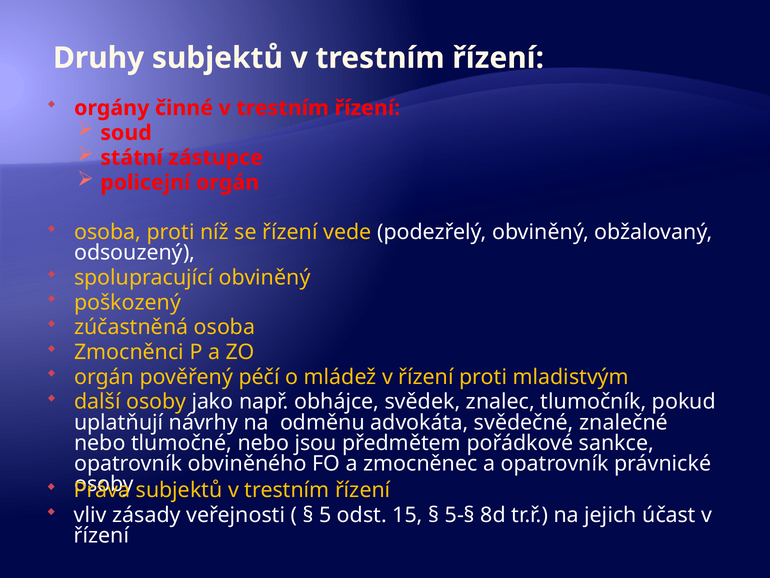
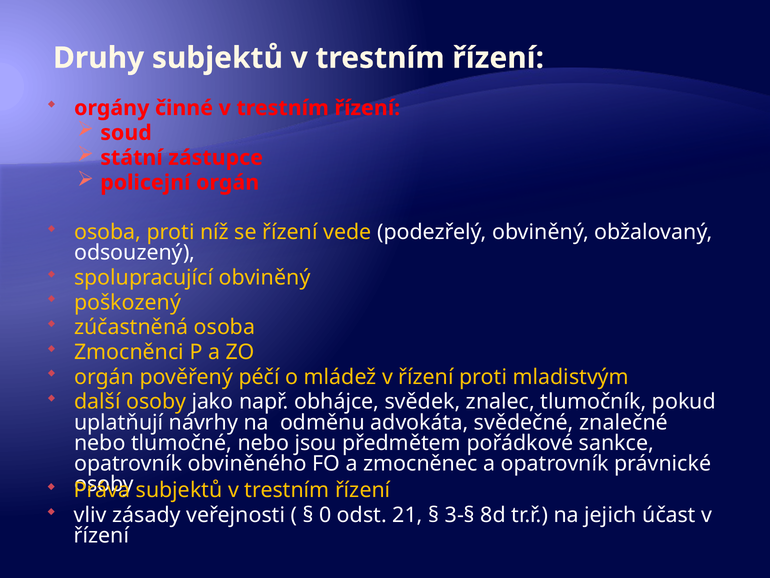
5: 5 -> 0
15: 15 -> 21
5-§: 5-§ -> 3-§
